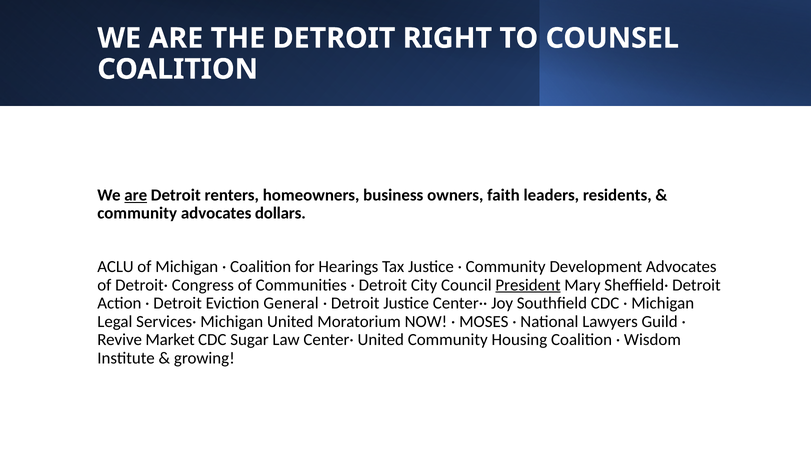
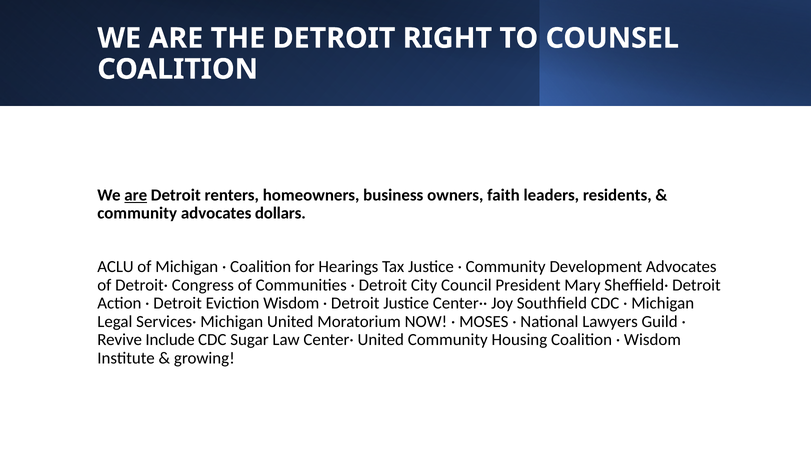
President underline: present -> none
Eviction General: General -> Wisdom
Market: Market -> Include
